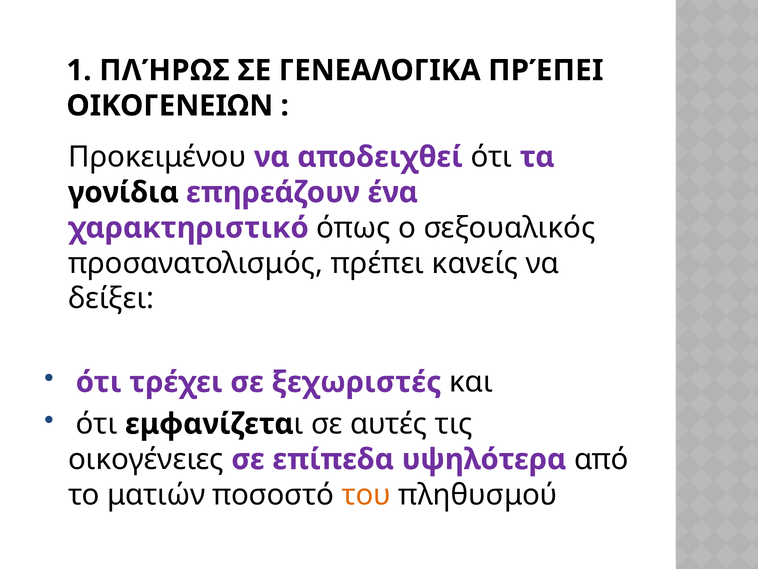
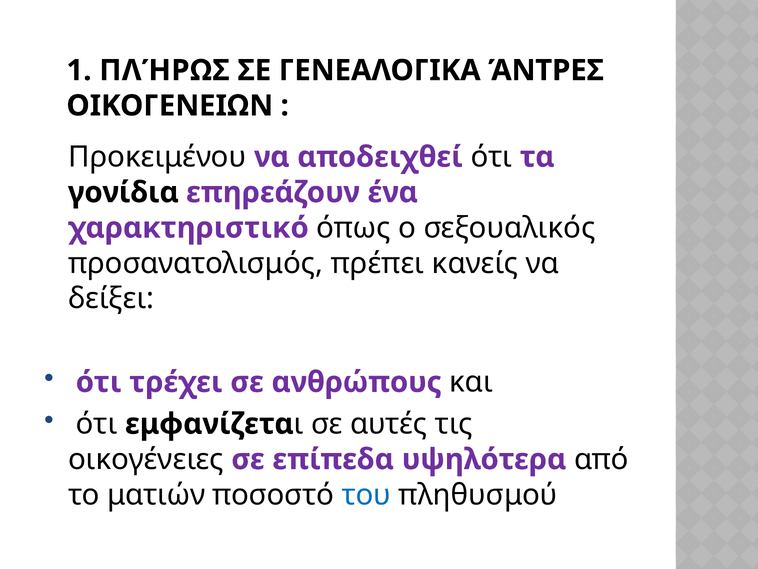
ΓΕΝΕΑΛΟΓΙΚΑ ΠΡΈΠΕΙ: ΠΡΈΠΕΙ -> ΆΝΤΡΕΣ
ξεχωριστές: ξεχωριστές -> ανθρώπους
του colour: orange -> blue
